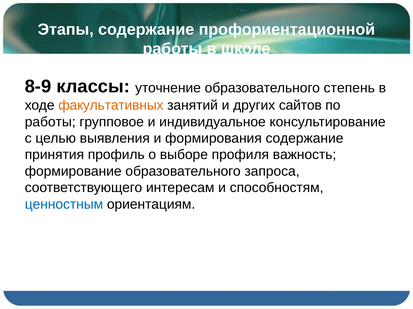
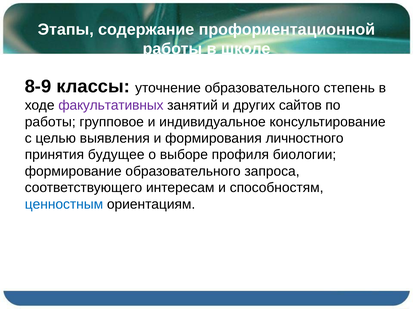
факультативных colour: orange -> purple
формирования содержание: содержание -> личностного
профиль: профиль -> будущее
важность: важность -> биологии
